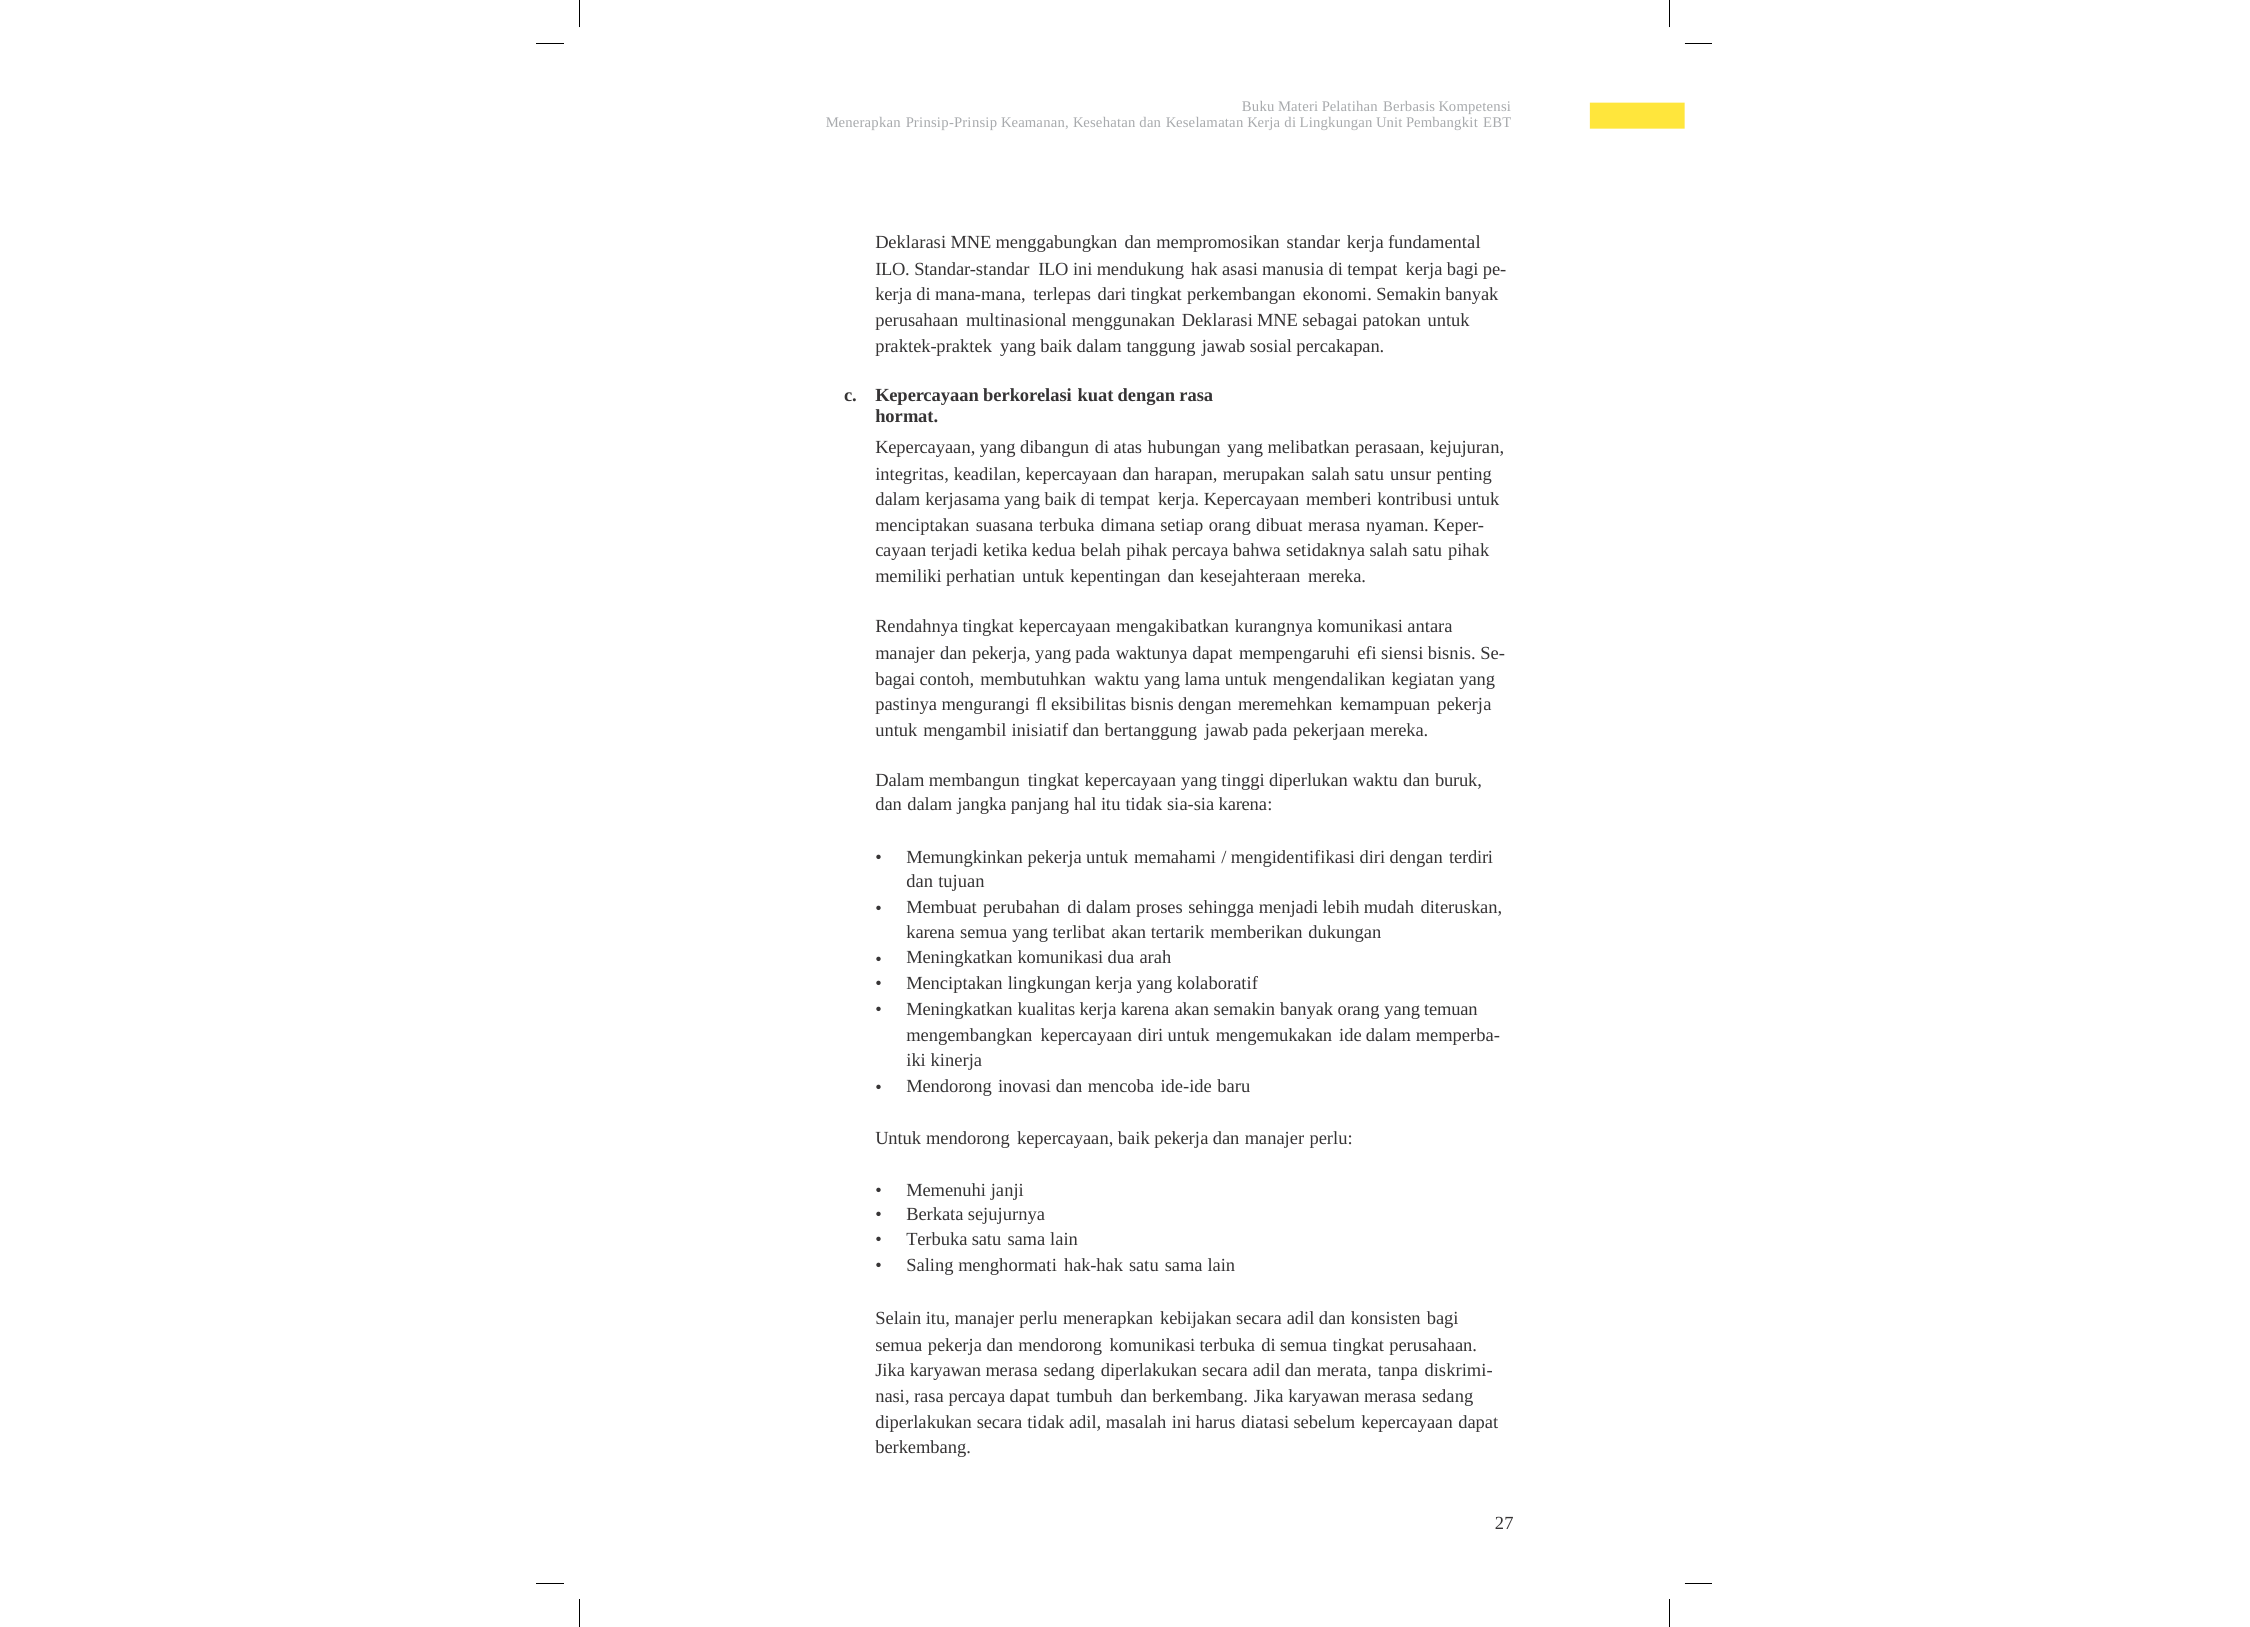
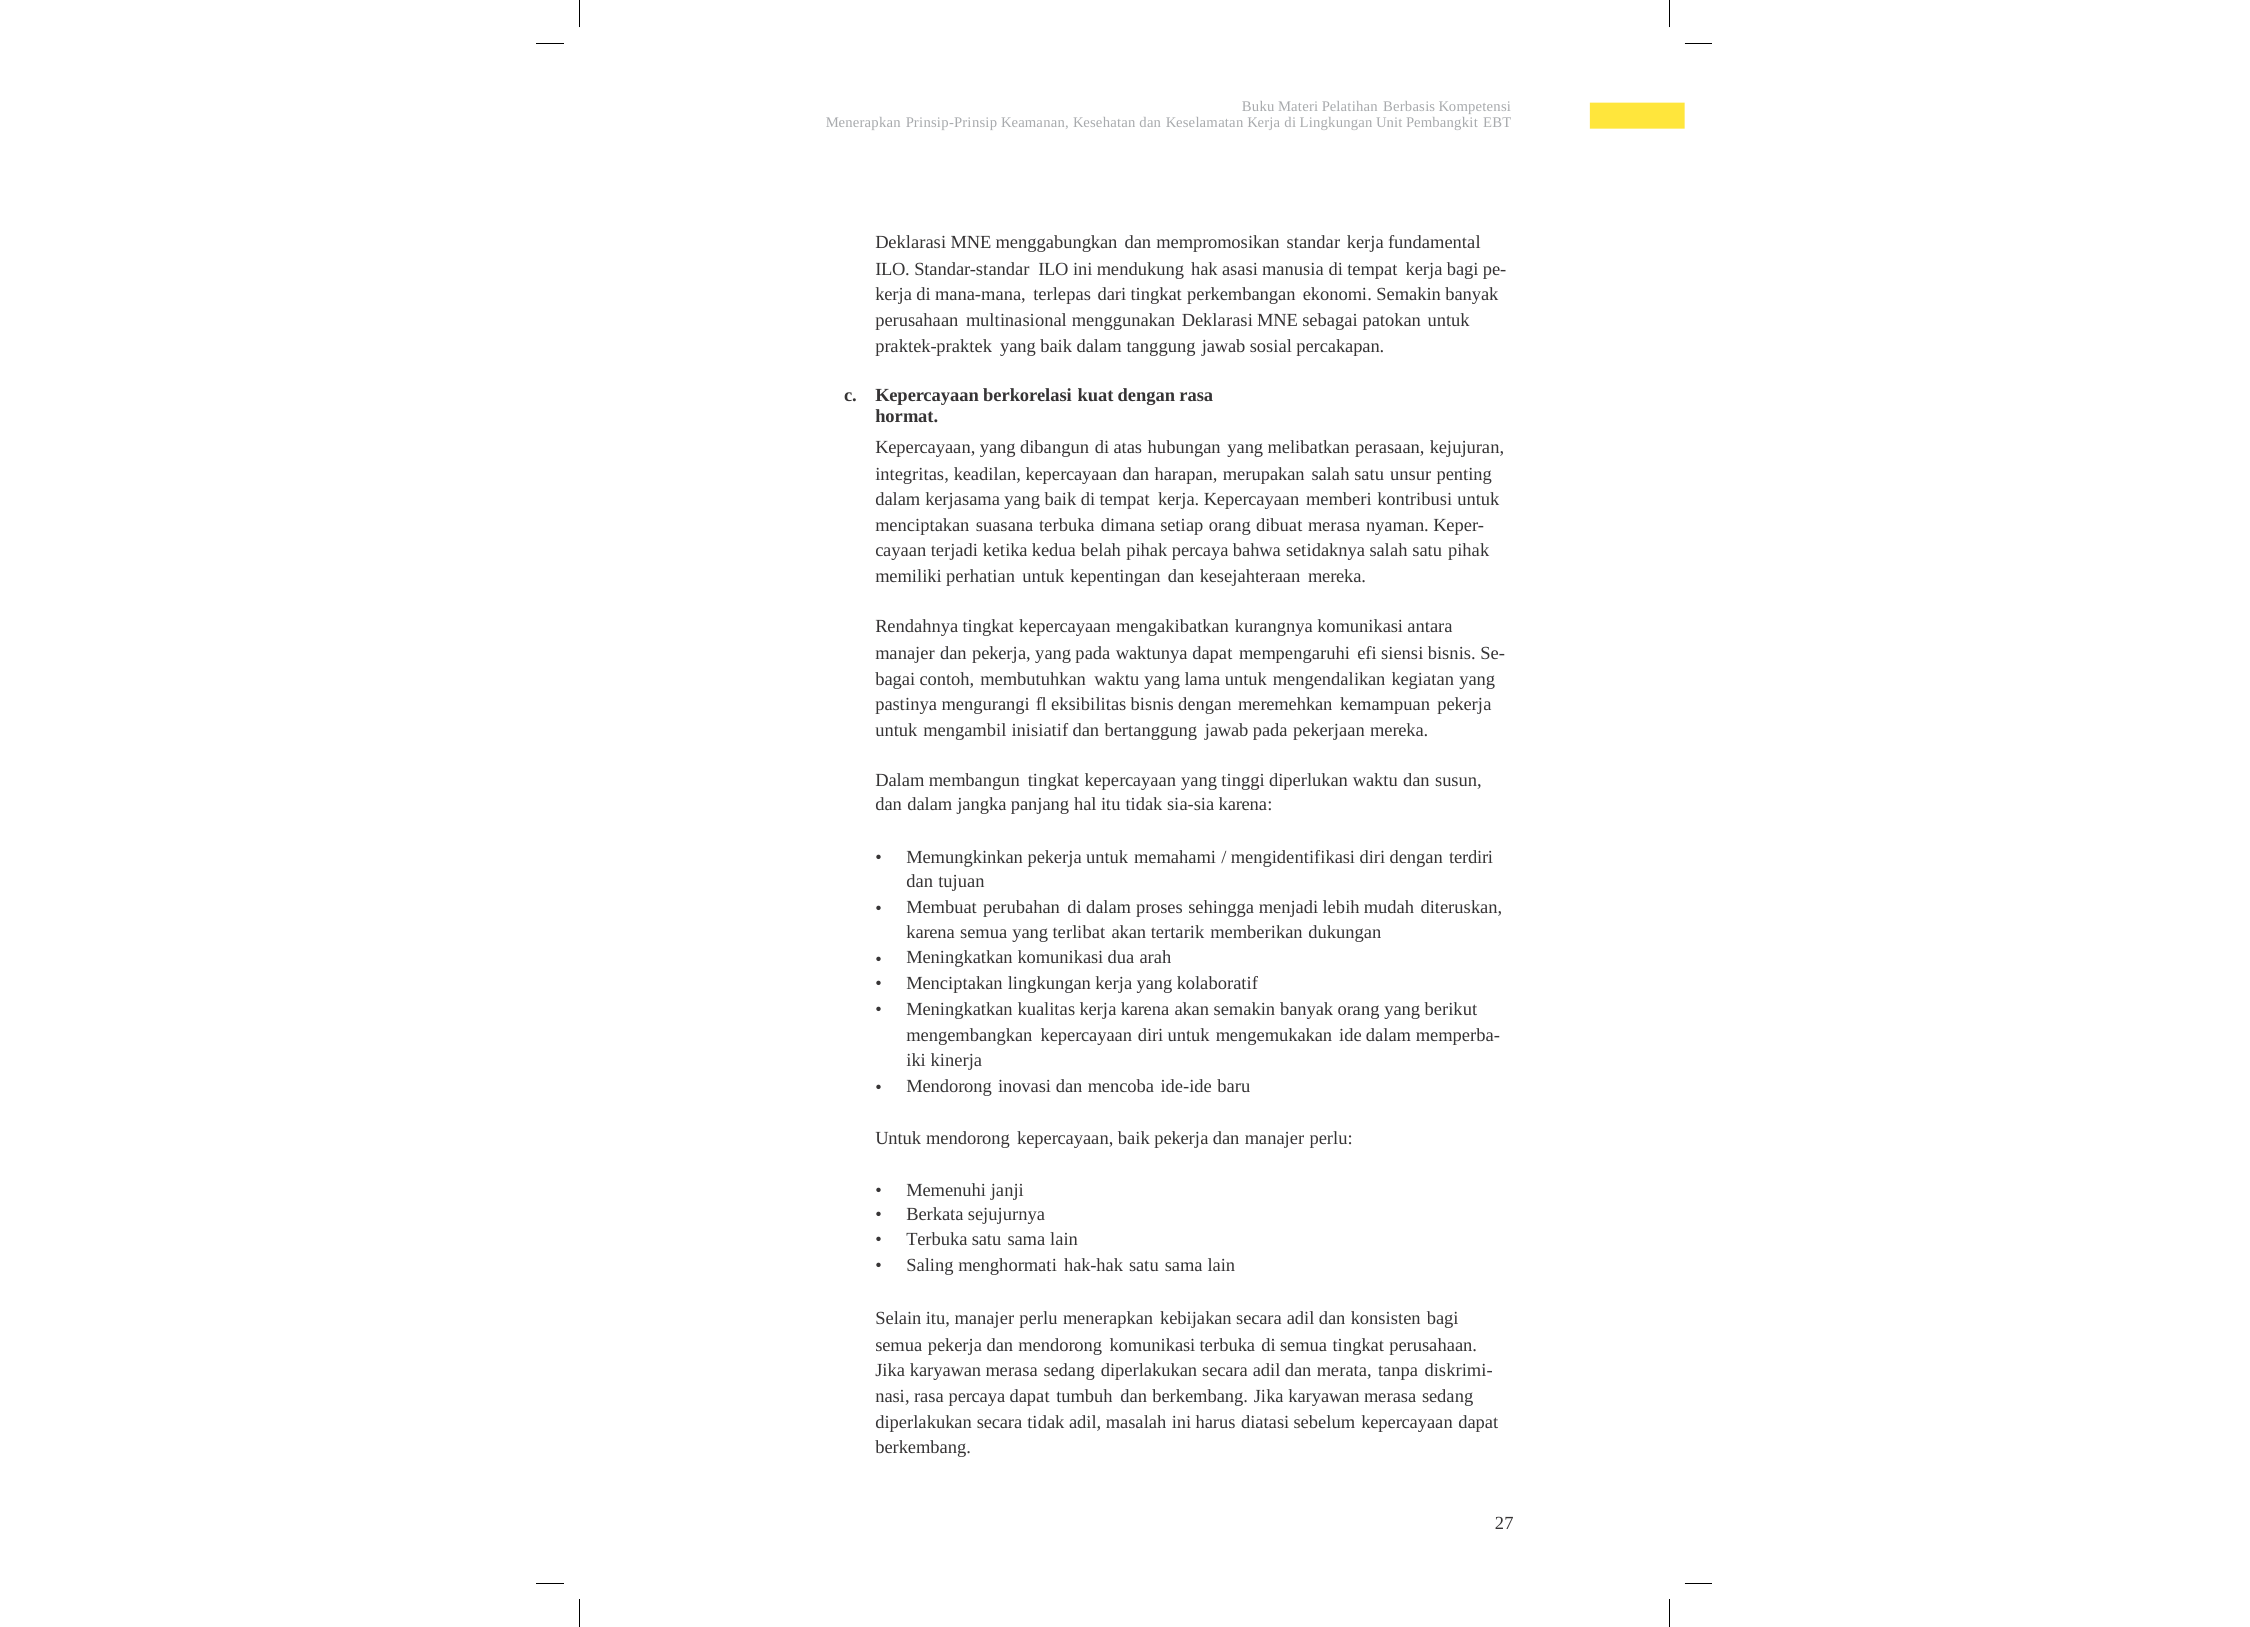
buruk: buruk -> susun
temuan: temuan -> berikut
